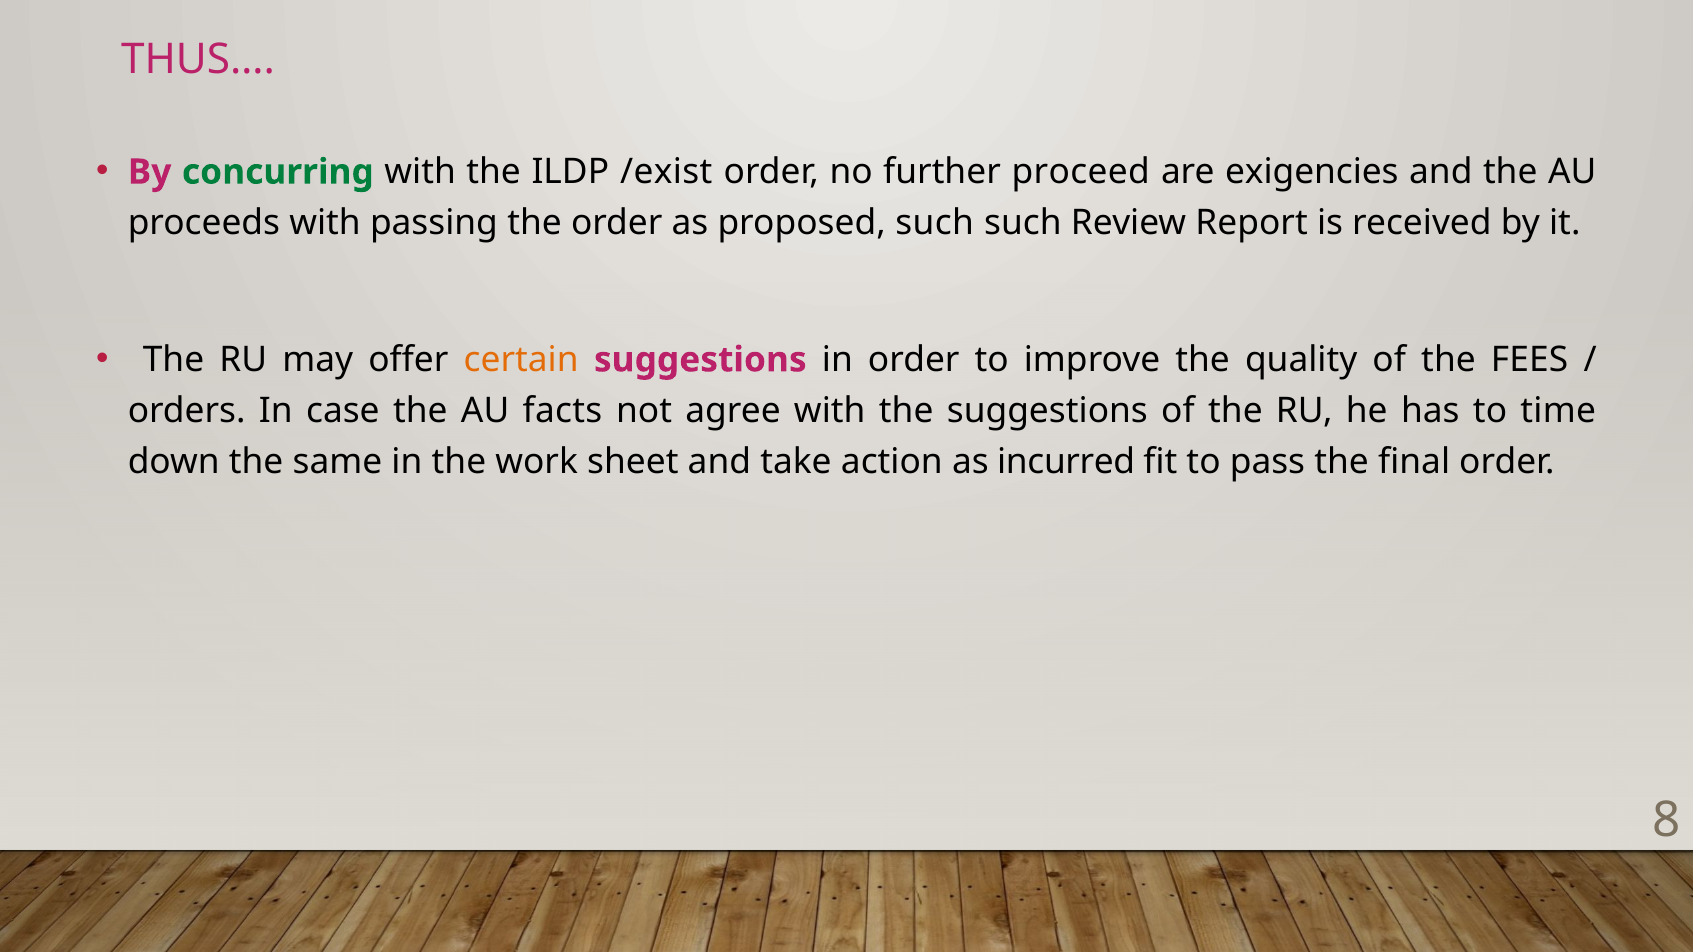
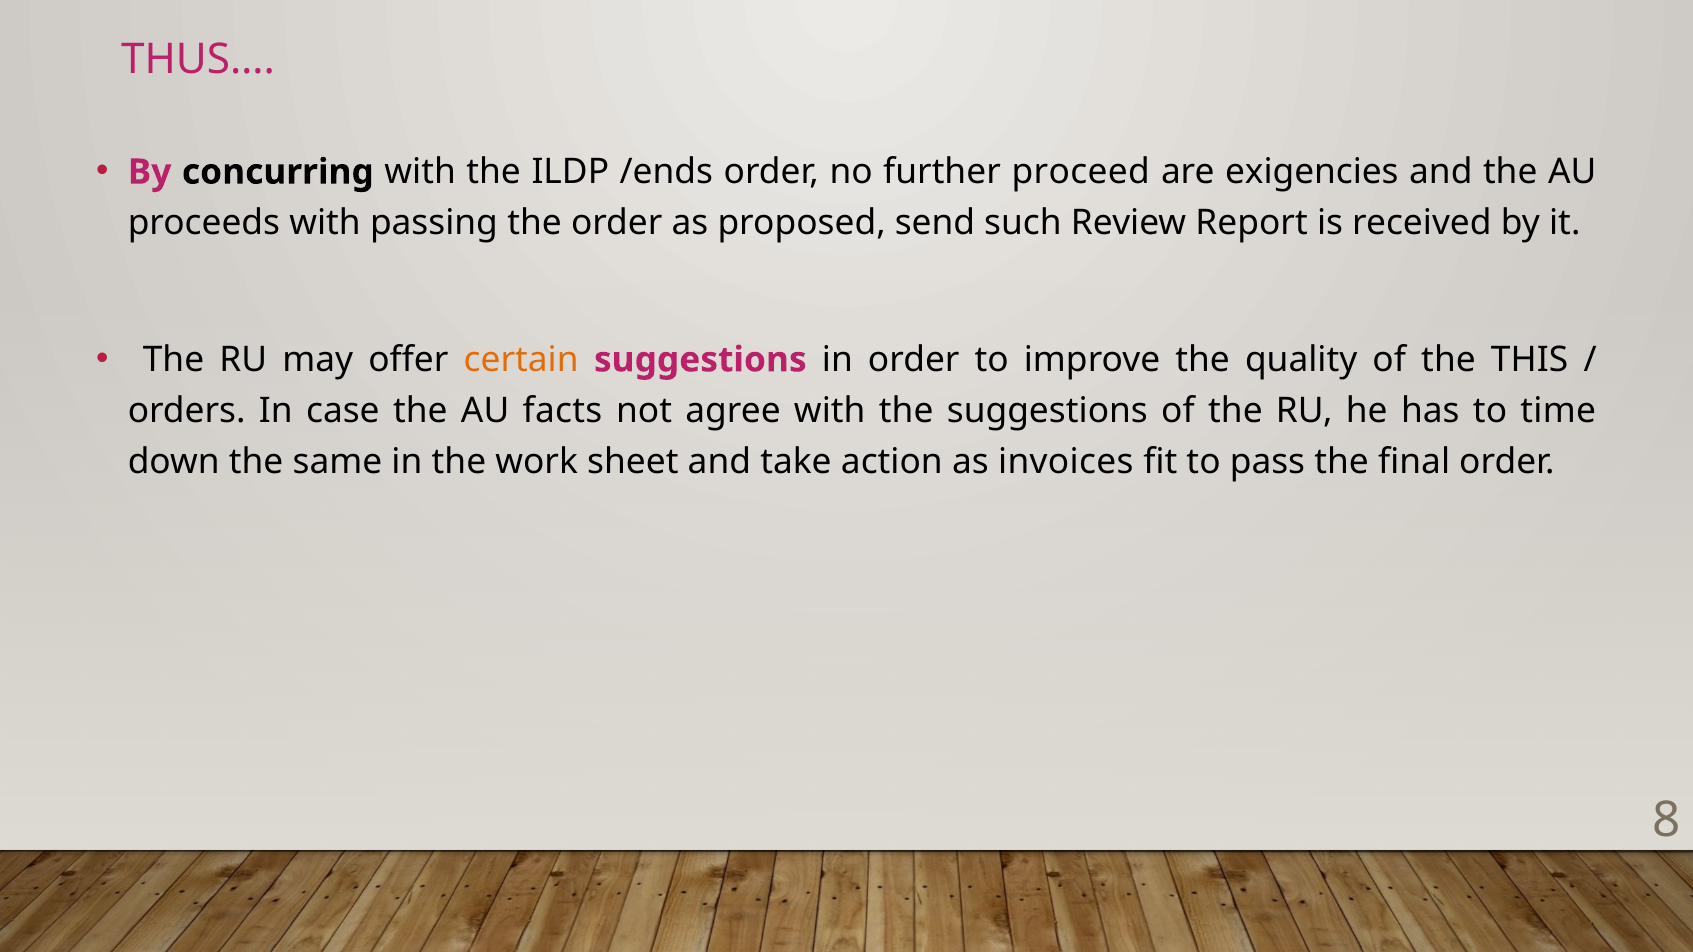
concurring colour: green -> black
/exist: /exist -> /ends
proposed such: such -> send
FEES: FEES -> THIS
incurred: incurred -> invoices
